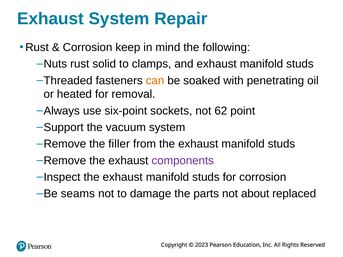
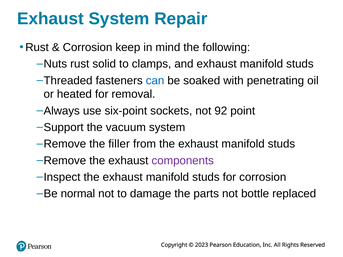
can colour: orange -> blue
62: 62 -> 92
seams: seams -> normal
about: about -> bottle
